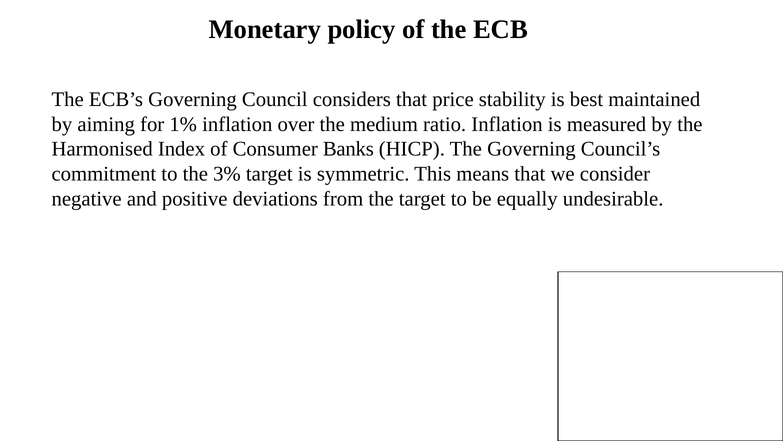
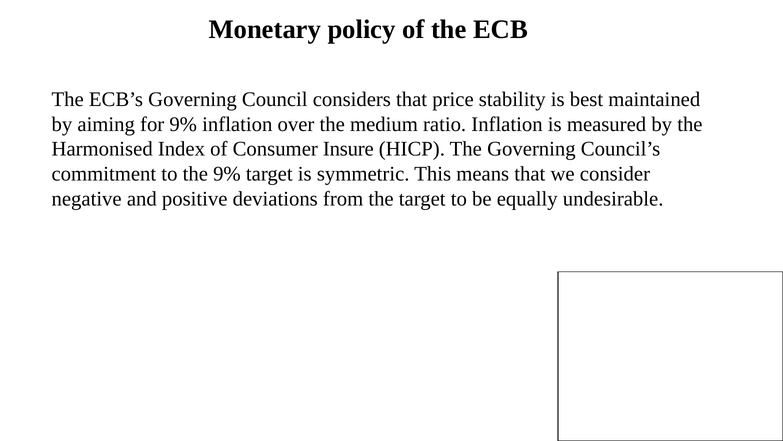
for 1%: 1% -> 9%
Banks: Banks -> Insure
the 3%: 3% -> 9%
